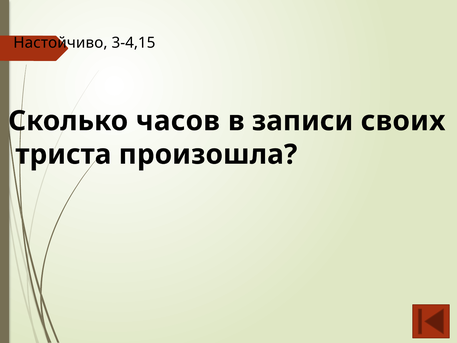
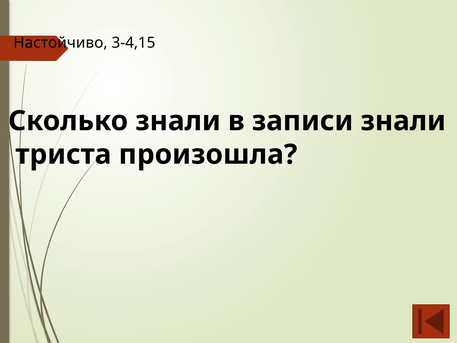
Сколько часов: часов -> знали
записи своих: своих -> знали
